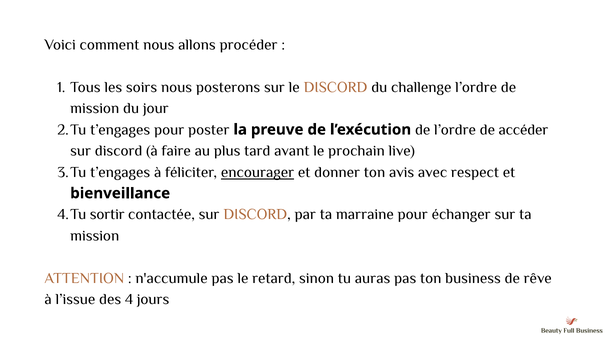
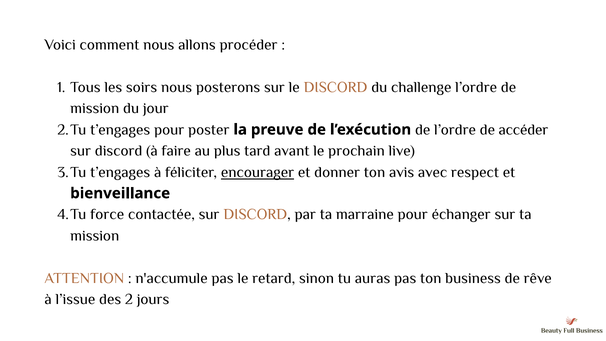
sortir: sortir -> force
4: 4 -> 2
